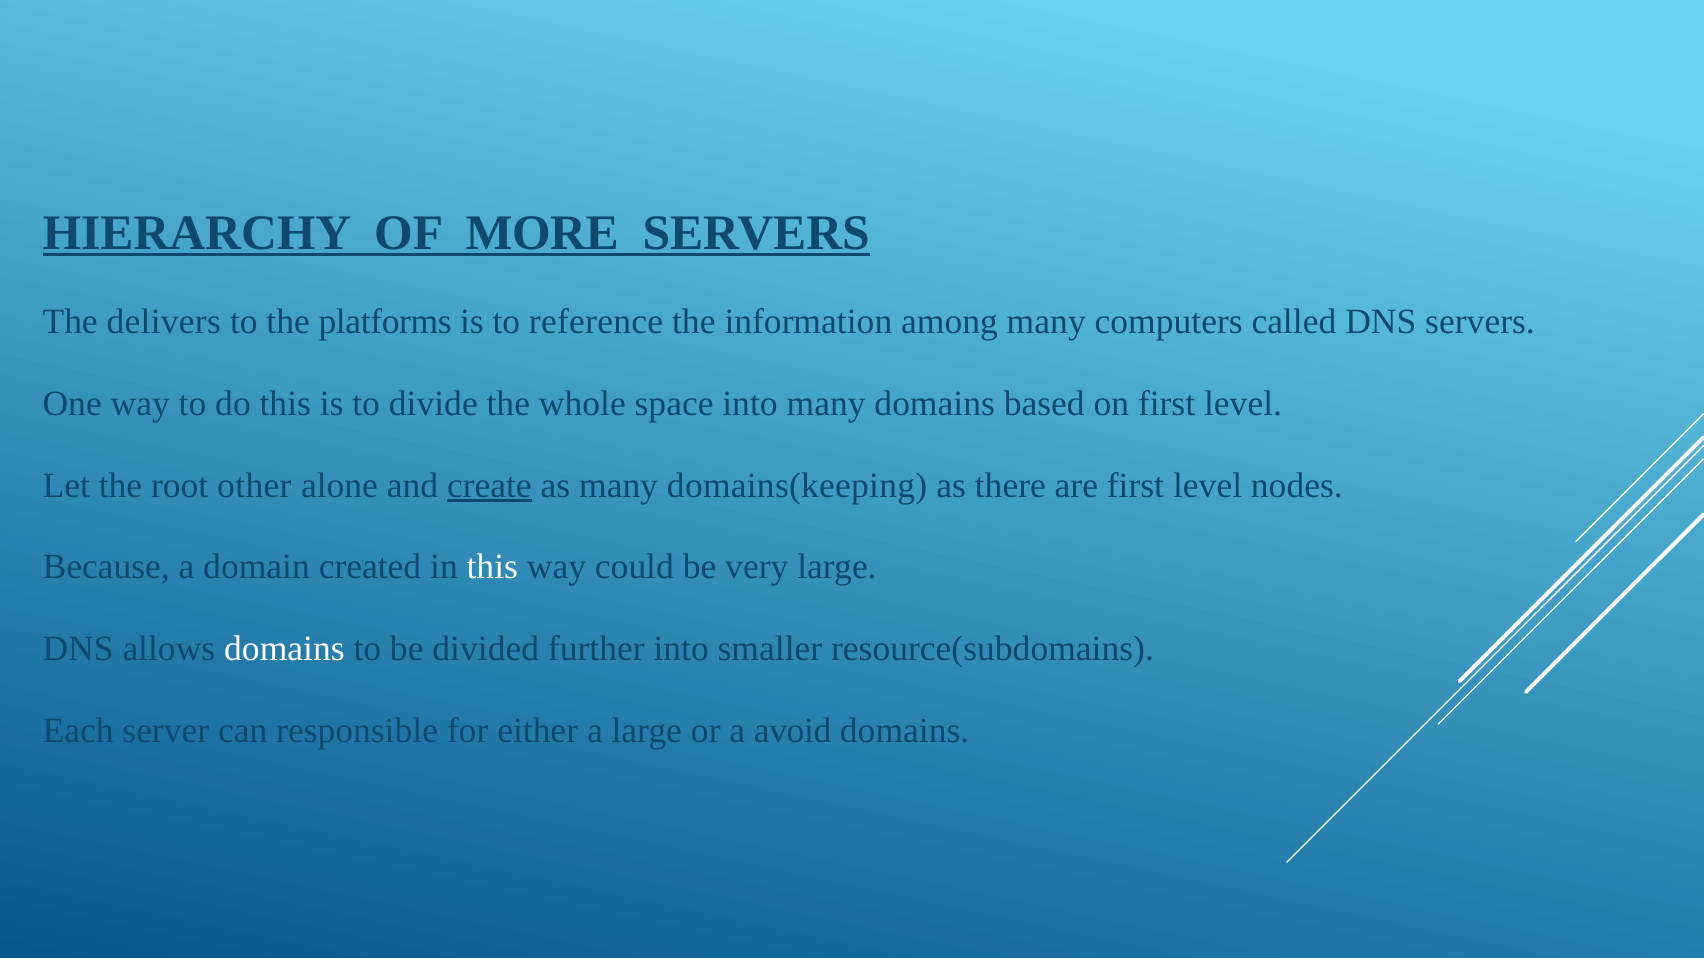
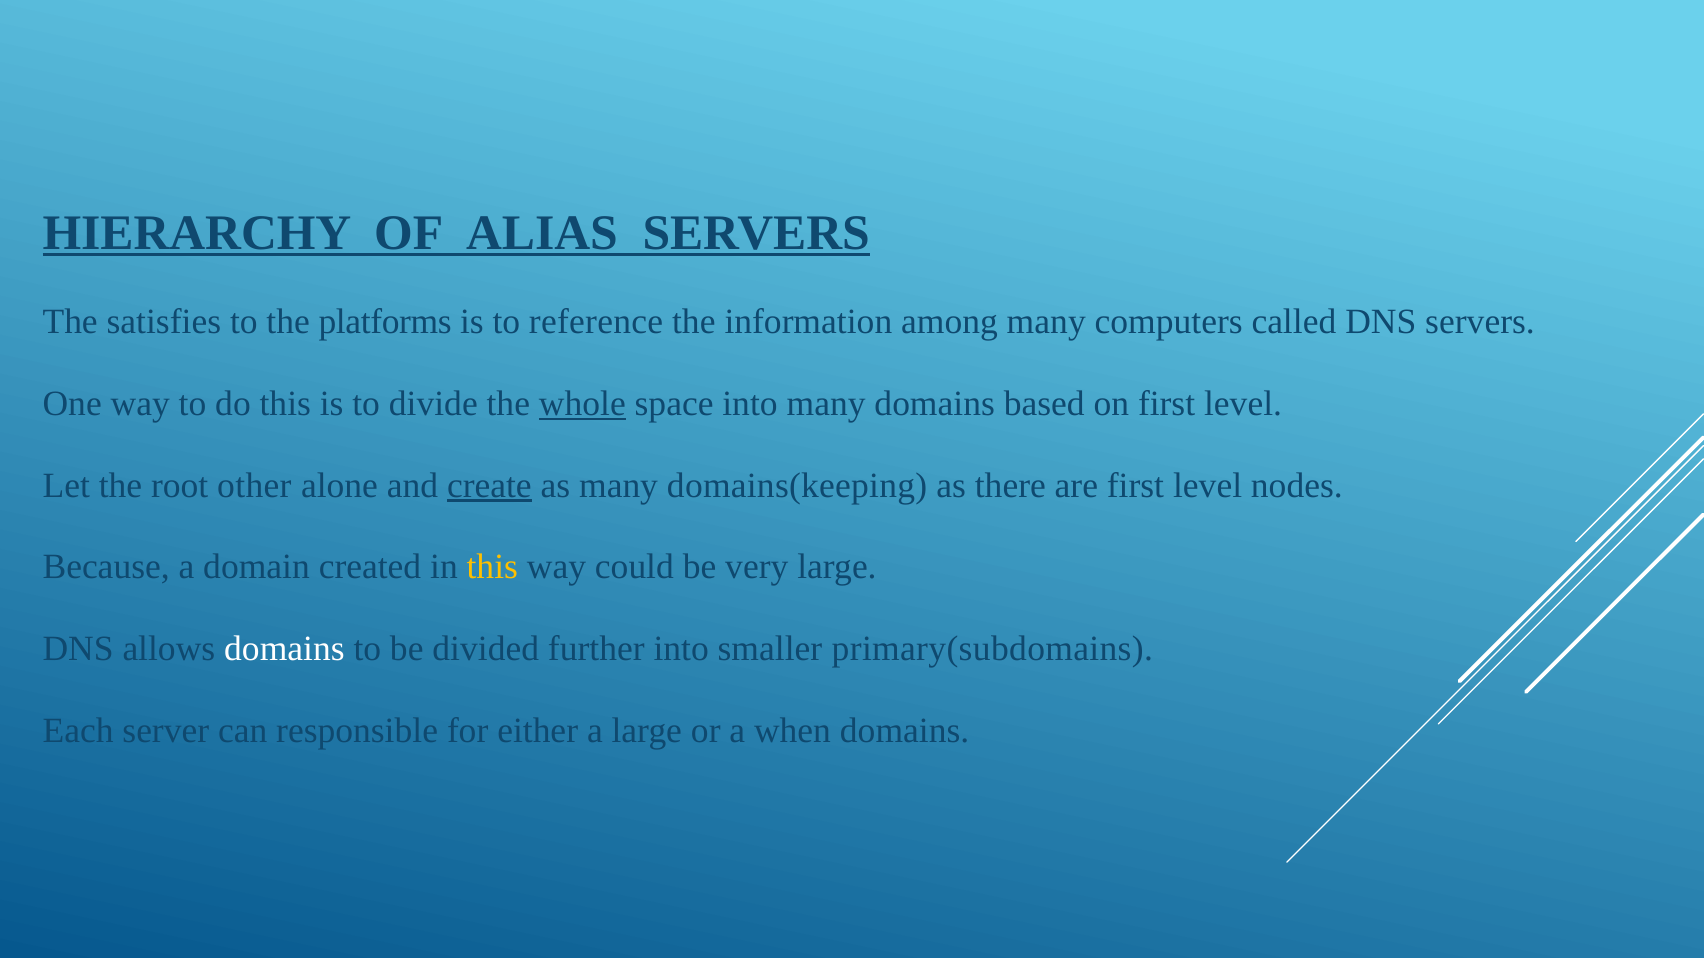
MORE: MORE -> ALIAS
delivers: delivers -> satisfies
whole underline: none -> present
this at (492, 567) colour: white -> yellow
resource(subdomains: resource(subdomains -> primary(subdomains
avoid: avoid -> when
